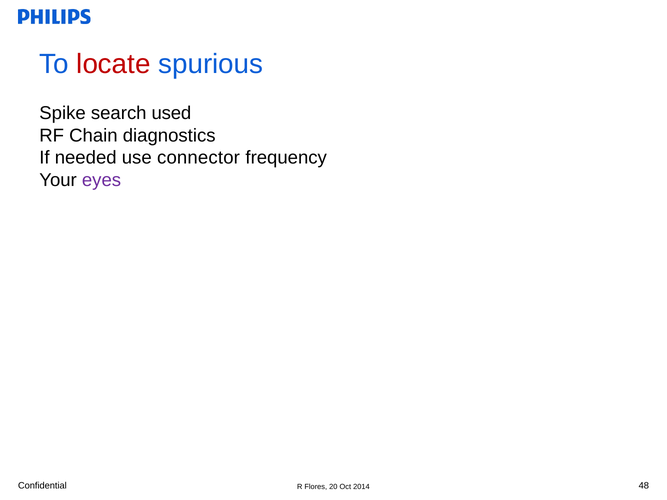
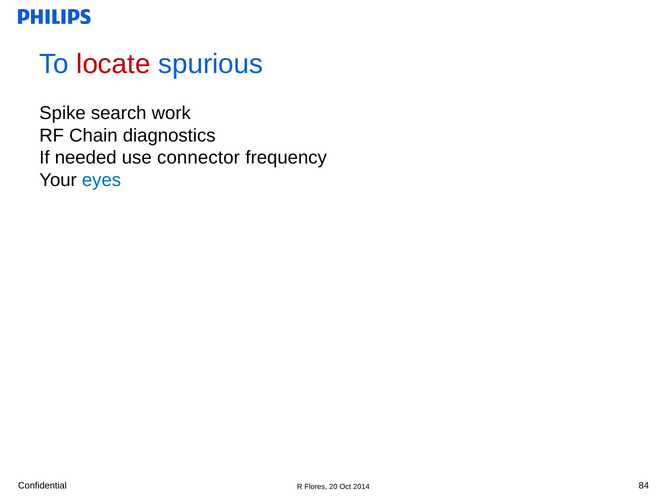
used: used -> work
eyes colour: purple -> blue
48: 48 -> 84
